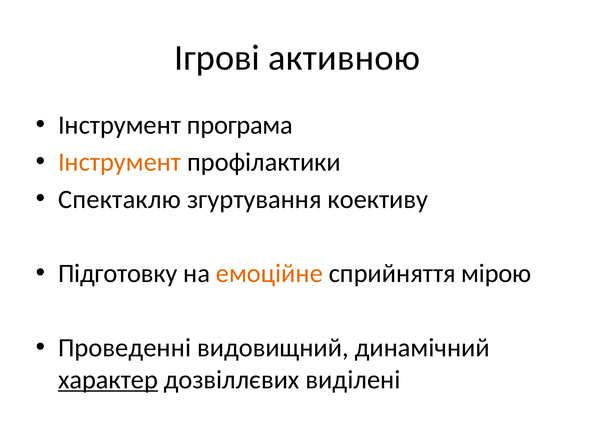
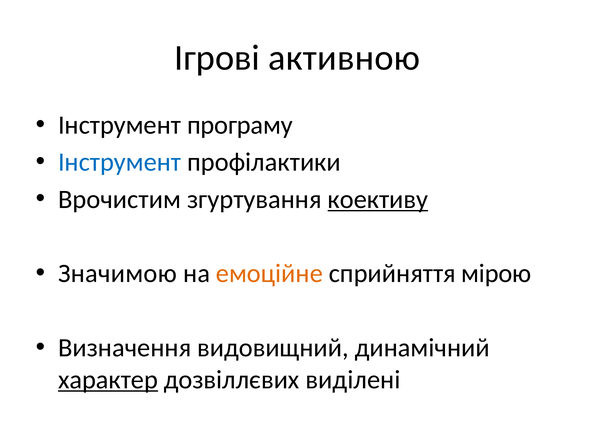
програма: програма -> програму
Інструмент at (120, 162) colour: orange -> blue
Спектаклю: Спектаклю -> Врочистим
коективу underline: none -> present
Підготовку: Підготовку -> Значимою
Проведенні: Проведенні -> Визначення
